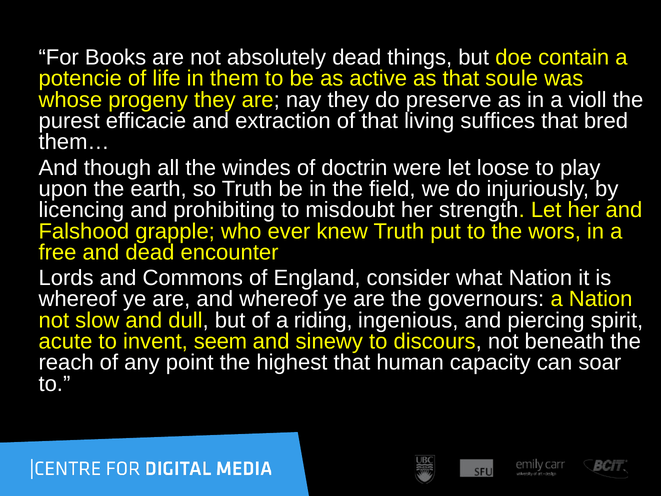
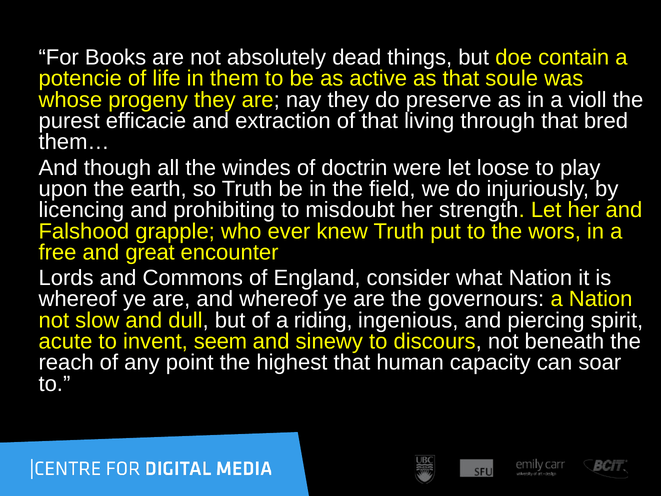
suffices: suffices -> through
and dead: dead -> great
